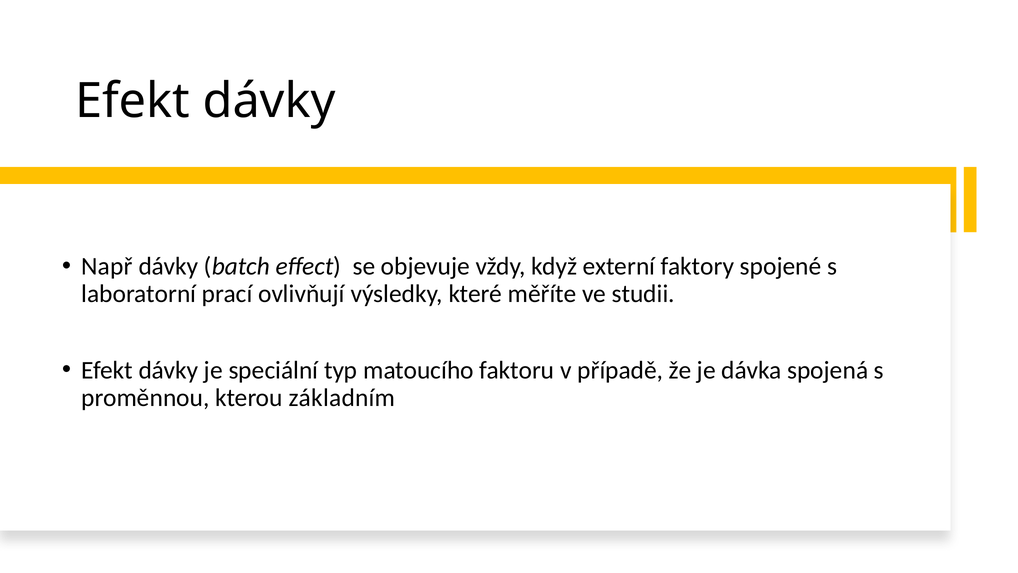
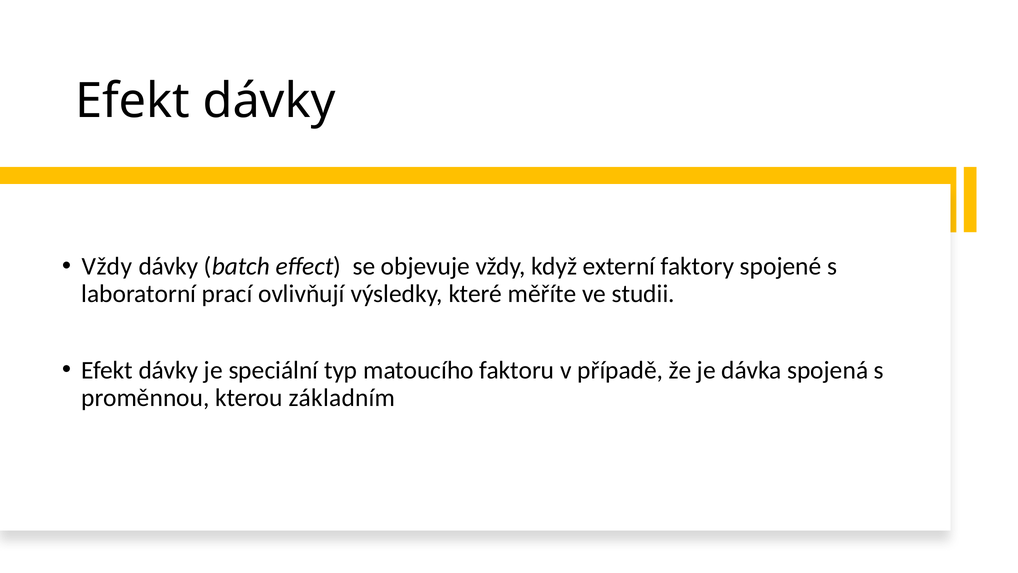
Např at (107, 266): Např -> Vždy
